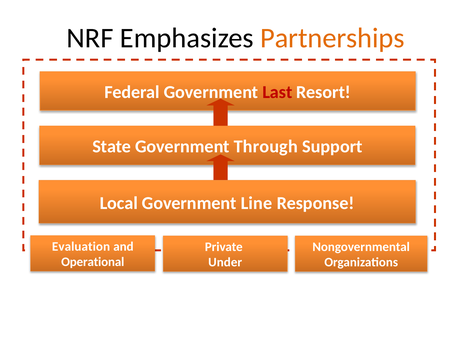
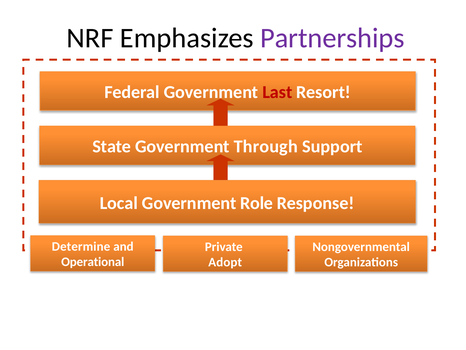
Partnerships colour: orange -> purple
Line: Line -> Role
Evaluation: Evaluation -> Determine
Under: Under -> Adopt
